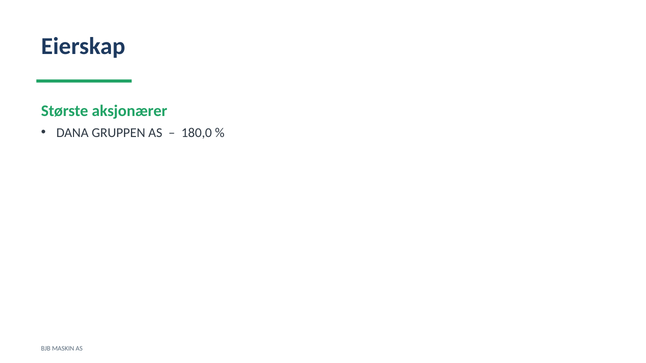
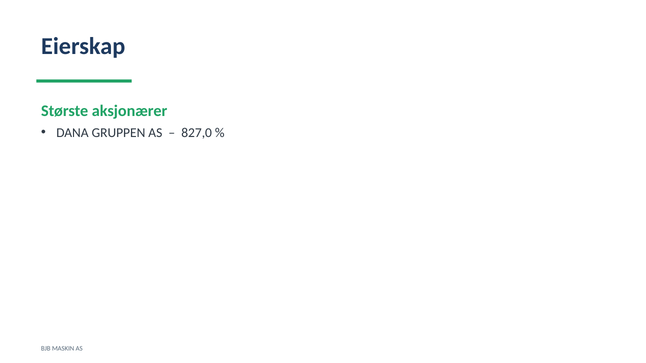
180,0: 180,0 -> 827,0
